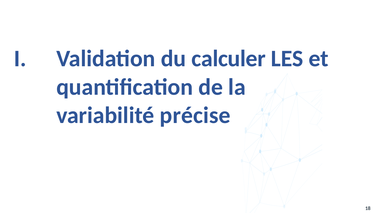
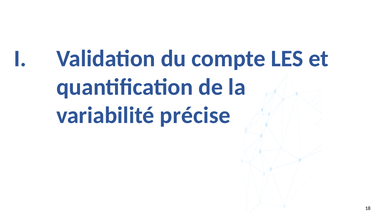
calculer: calculer -> compte
